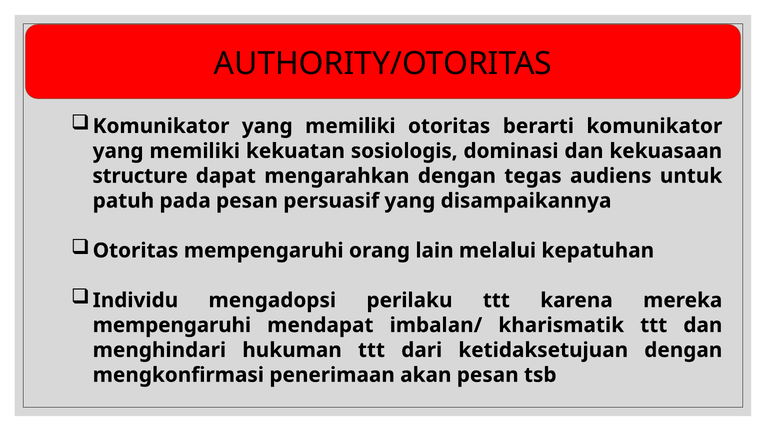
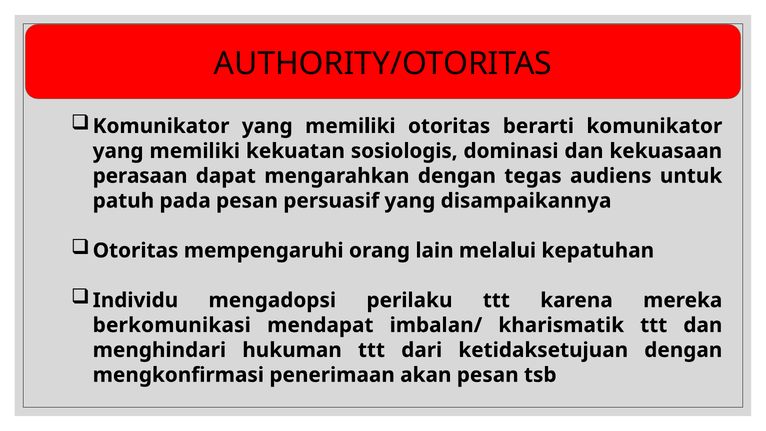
structure: structure -> perasaan
mempengaruhi at (172, 325): mempengaruhi -> berkomunikasi
